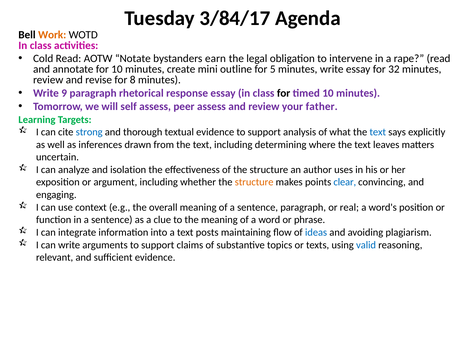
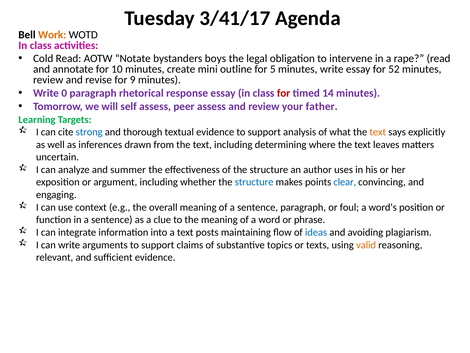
3/84/17: 3/84/17 -> 3/41/17
earn: earn -> boys
32: 32 -> 52
8: 8 -> 9
9: 9 -> 0
for at (284, 93) colour: black -> red
timed 10: 10 -> 14
text at (378, 132) colour: blue -> orange
isolation: isolation -> summer
structure at (254, 182) colour: orange -> blue
real: real -> foul
valid colour: blue -> orange
